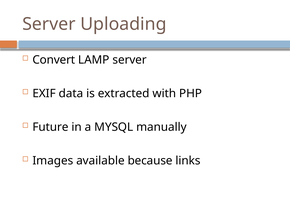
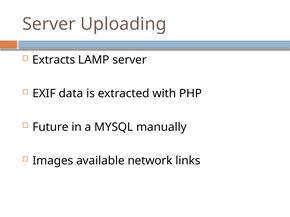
Convert: Convert -> Extracts
because: because -> network
